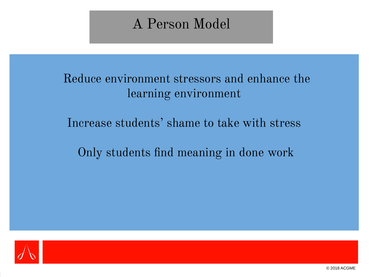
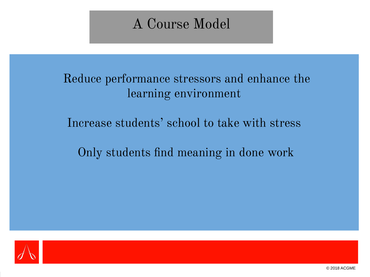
Person: Person -> Course
Reduce environment: environment -> performance
shame: shame -> school
